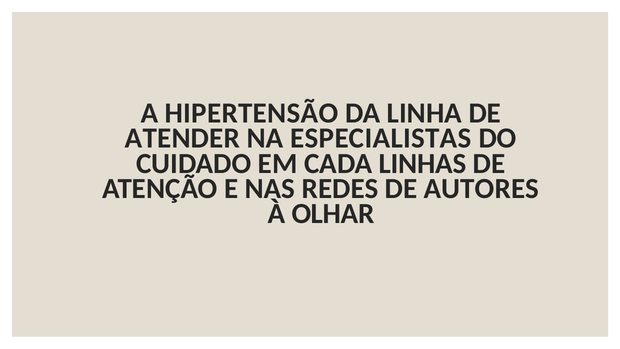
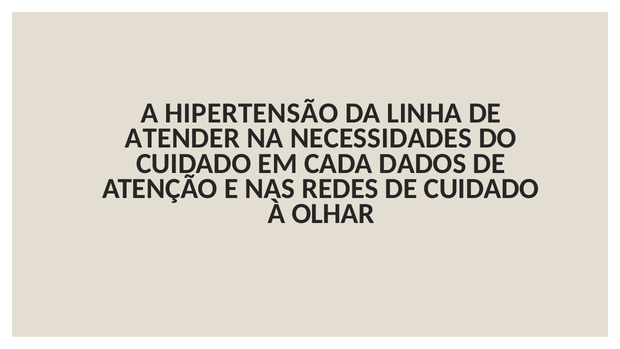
ESPECIALISTAS: ESPECIALISTAS -> NECESSIDADES
LINHAS: LINHAS -> DADOS
DE AUTORES: AUTORES -> CUIDADO
